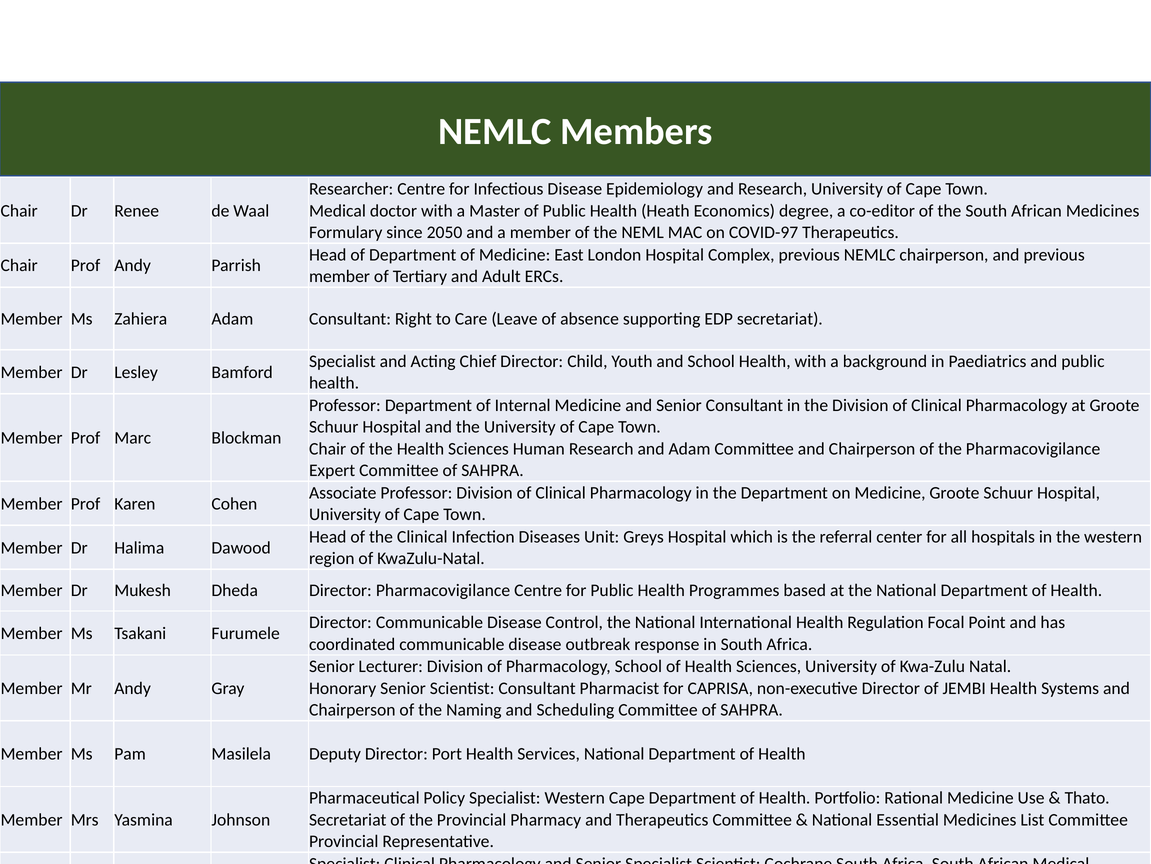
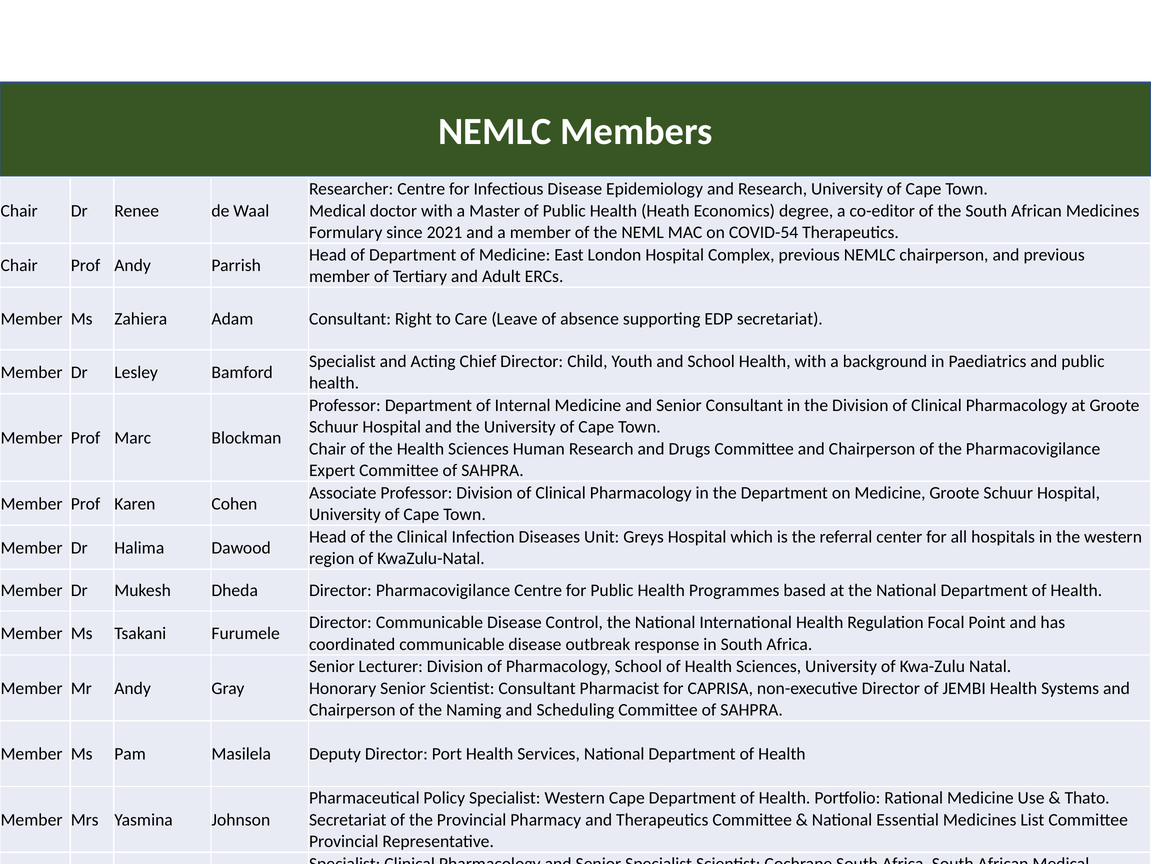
2050: 2050 -> 2021
COVID-97: COVID-97 -> COVID-54
and Adam: Adam -> Drugs
